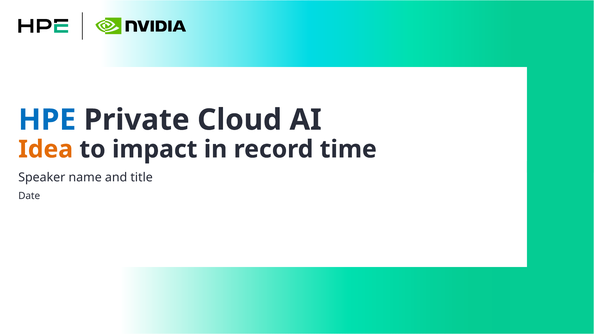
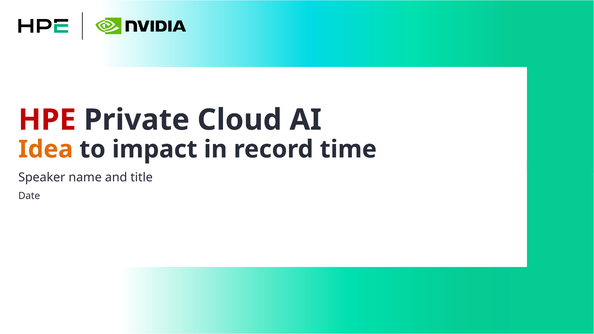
HPE colour: blue -> red
